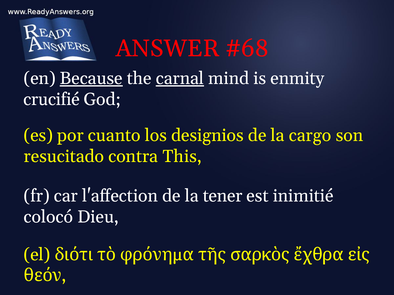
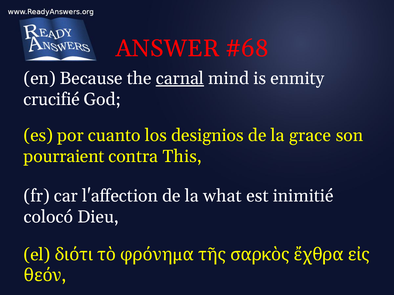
Because underline: present -> none
cargo: cargo -> grace
resucitado: resucitado -> pourraient
tener: tener -> what
